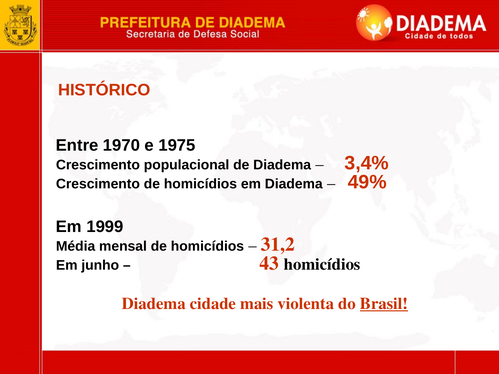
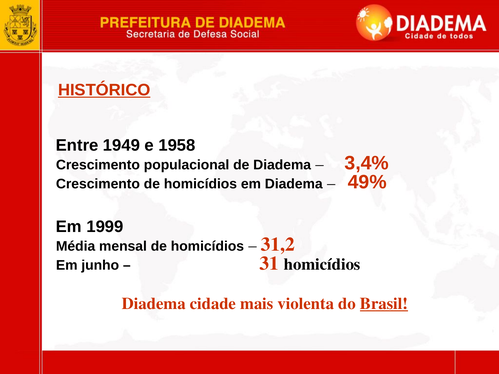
HISTÓRICO underline: none -> present
1970: 1970 -> 1949
1975: 1975 -> 1958
43: 43 -> 31
